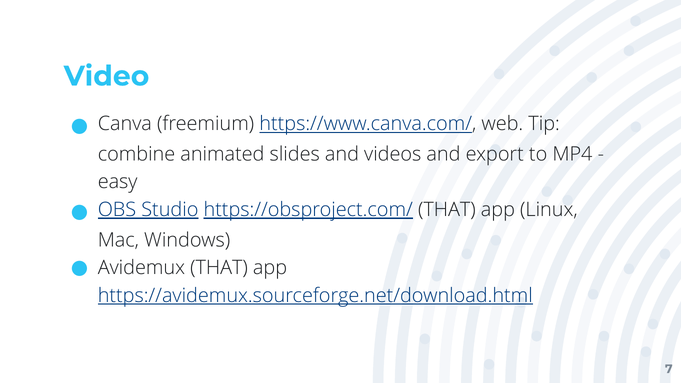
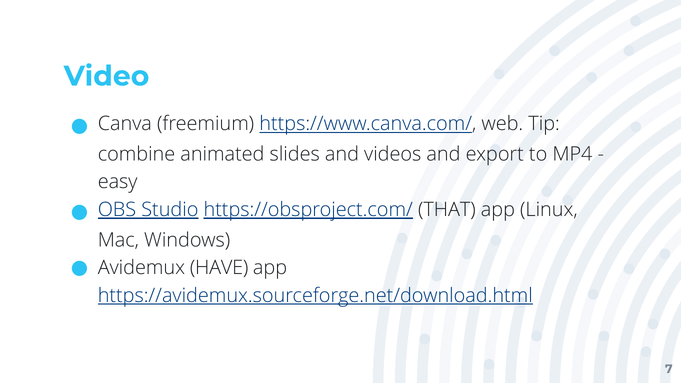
Avidemux THAT: THAT -> HAVE
